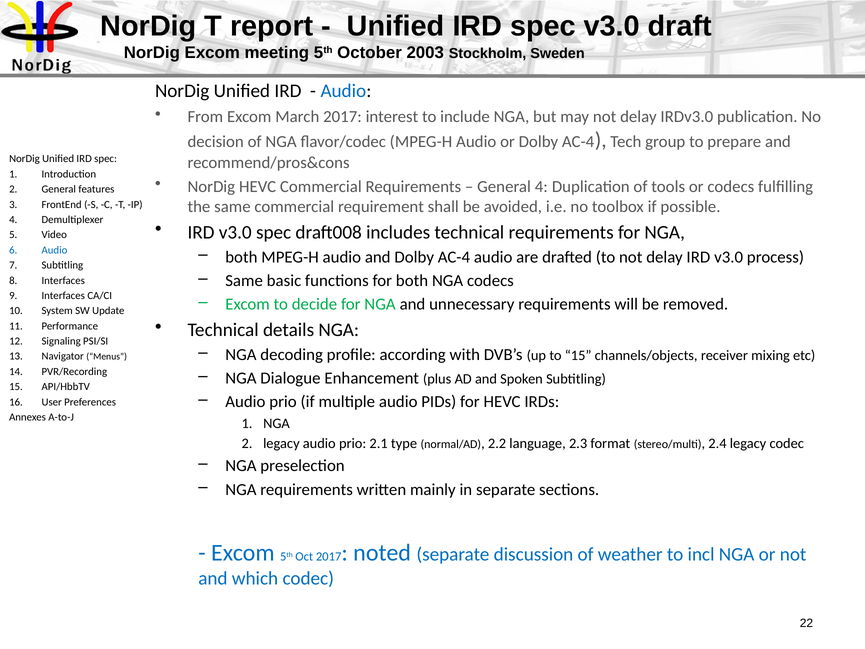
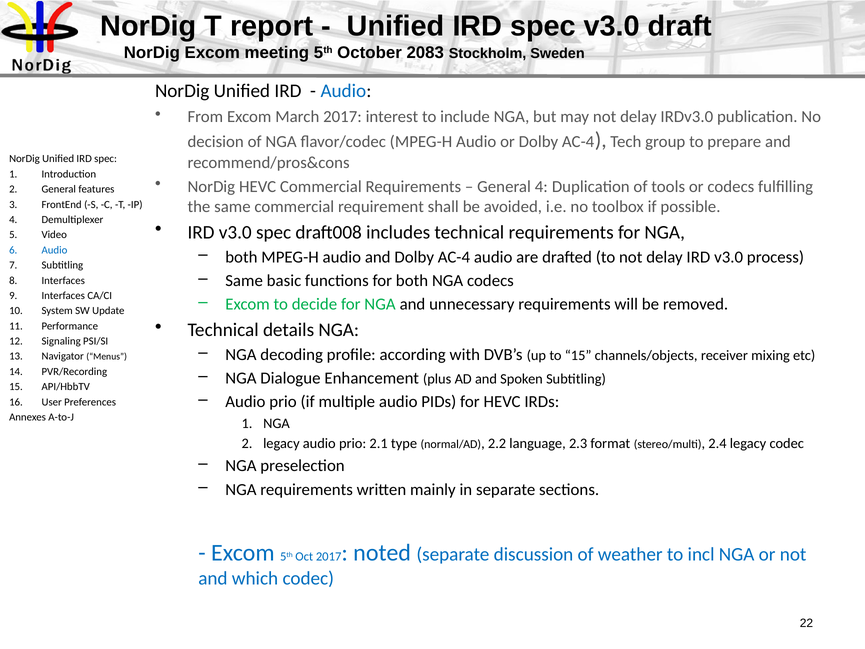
2003: 2003 -> 2083
